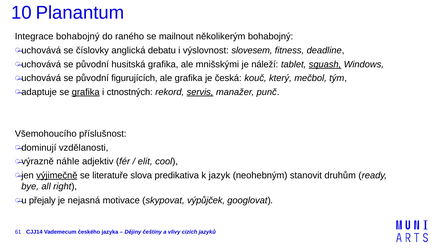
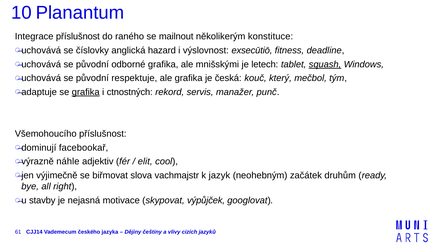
Integrace bohabojný: bohabojný -> příslušnost
několikerým bohabojný: bohabojný -> konstituce
debatu: debatu -> hazard
slovesem: slovesem -> exsecūtiō
husitská: husitská -> odborné
náleží: náleží -> letech
figurujících: figurujících -> respektuje
servis underline: present -> none
vzdělanosti: vzdělanosti -> facebookař
výjimečně underline: present -> none
literatuře: literatuře -> biřmovat
predikativa: predikativa -> vachmajstr
stanovit: stanovit -> začátek
přejaly: přejaly -> stavby
